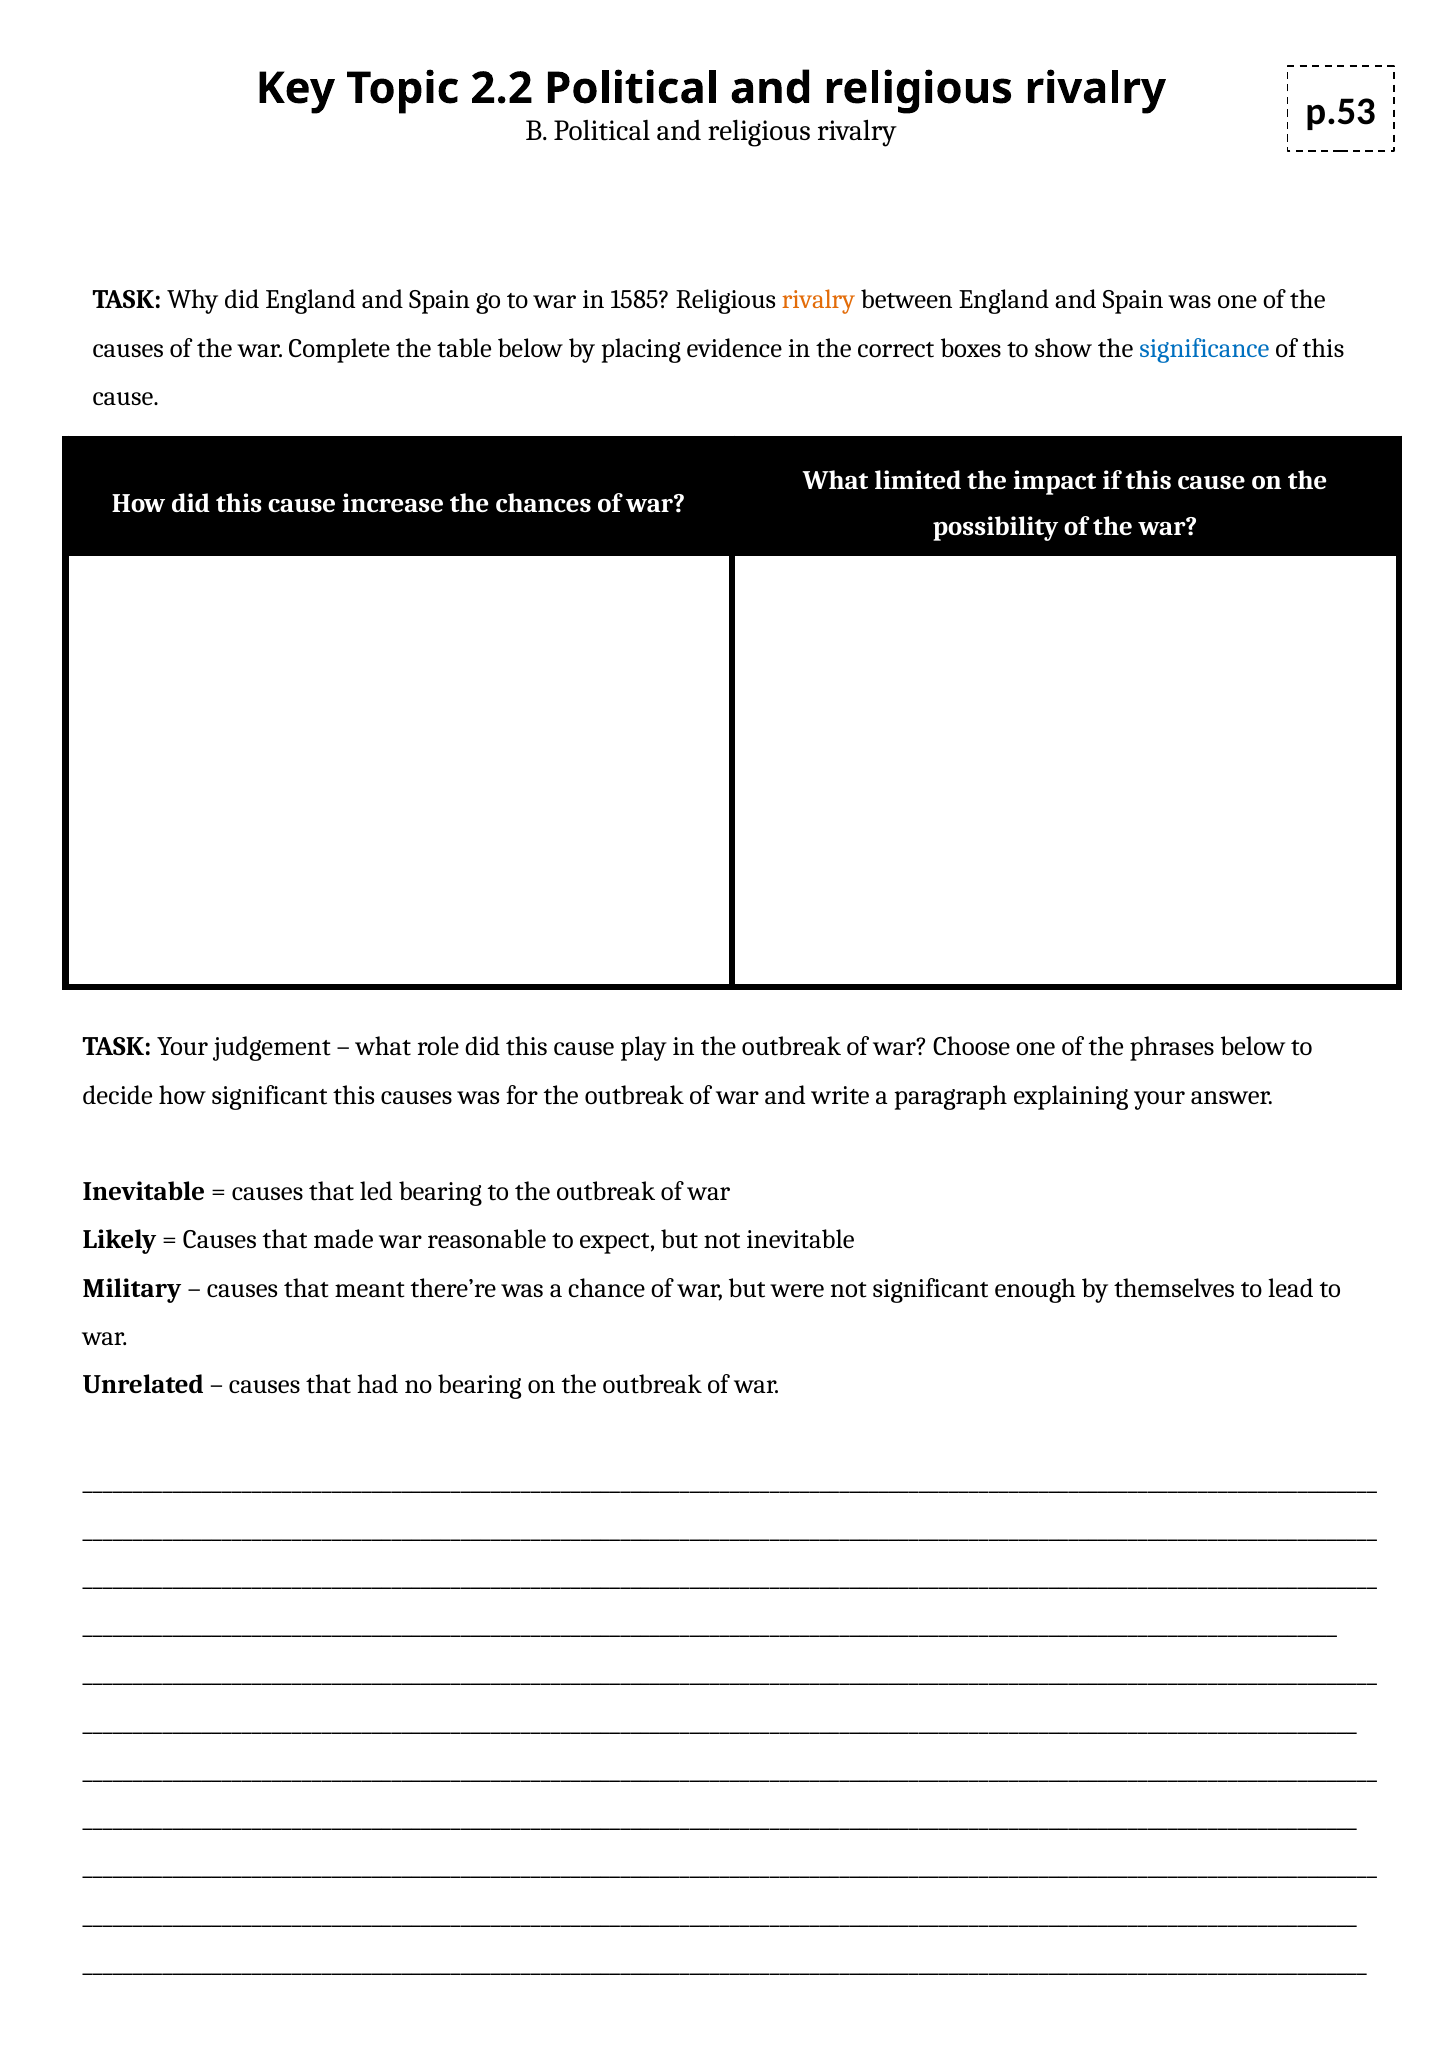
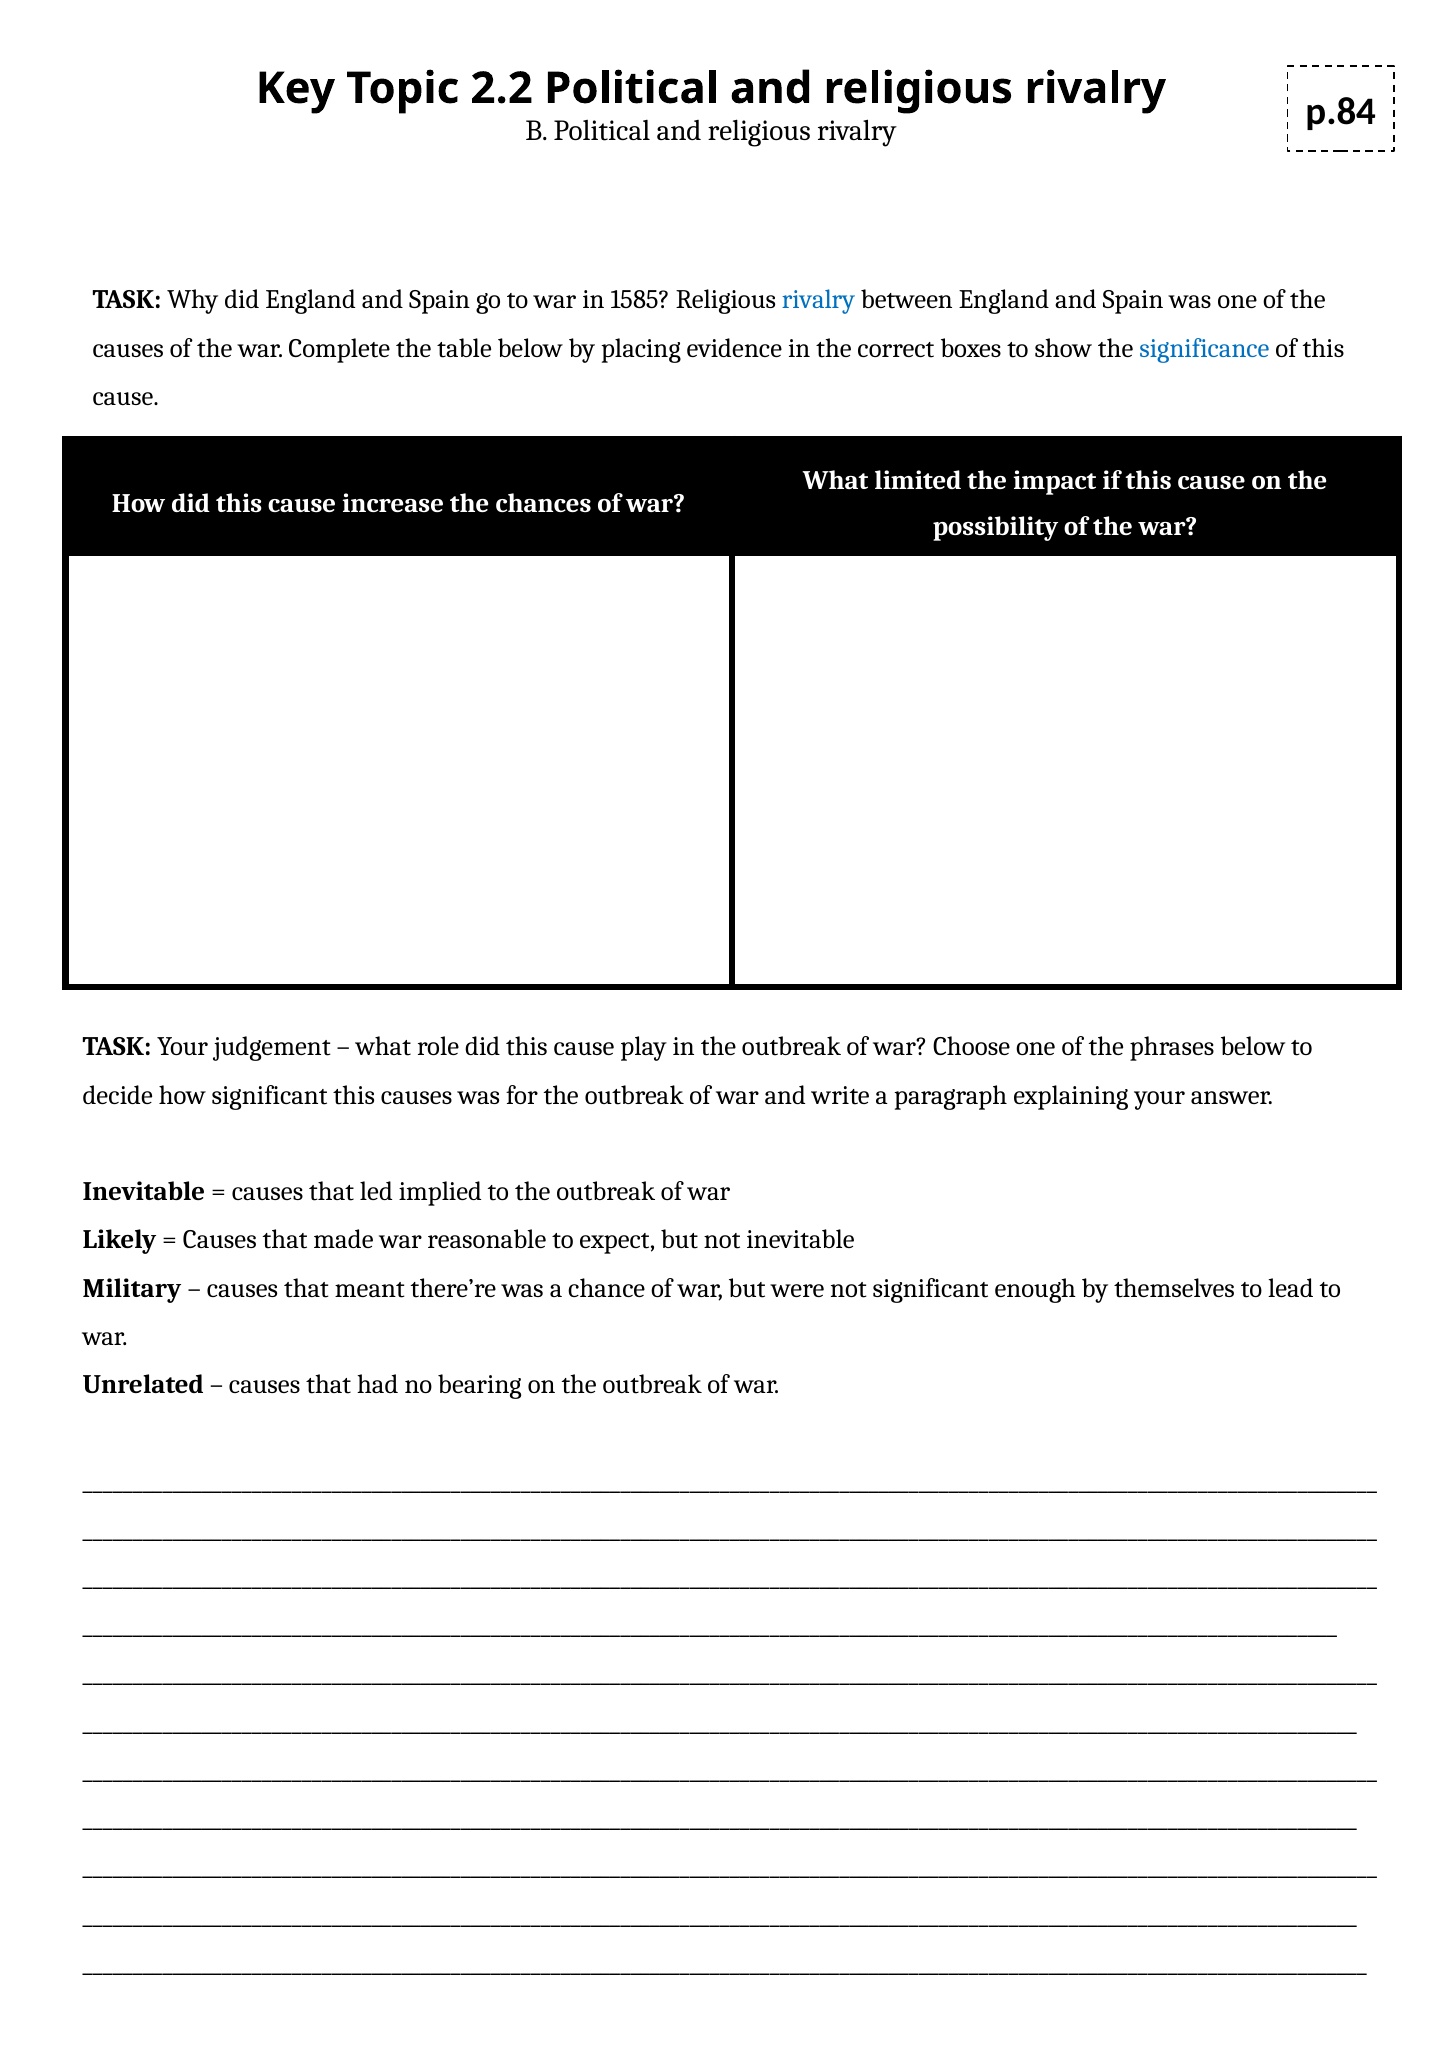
p.53: p.53 -> p.84
rivalry at (819, 300) colour: orange -> blue
led bearing: bearing -> implied
